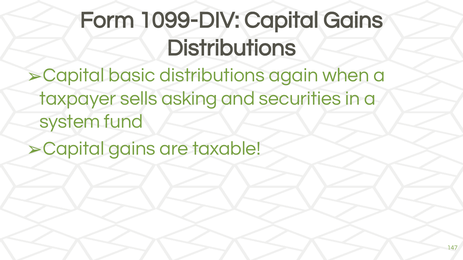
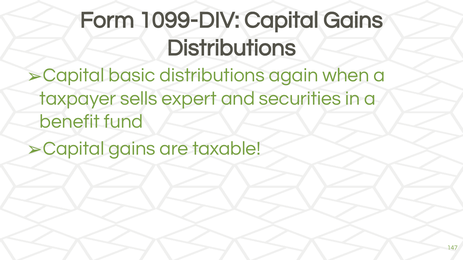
asking: asking -> expert
system: system -> benefit
